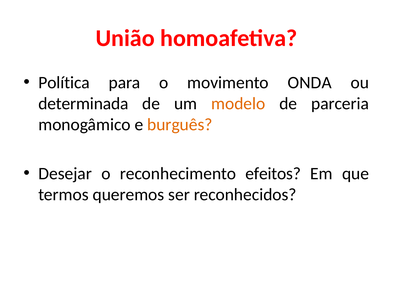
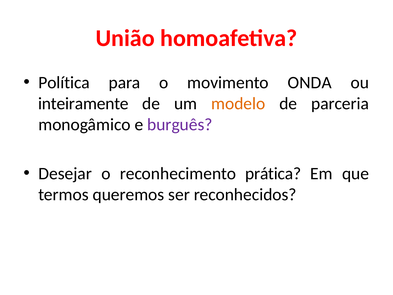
determinada: determinada -> inteiramente
burguês colour: orange -> purple
efeitos: efeitos -> prática
